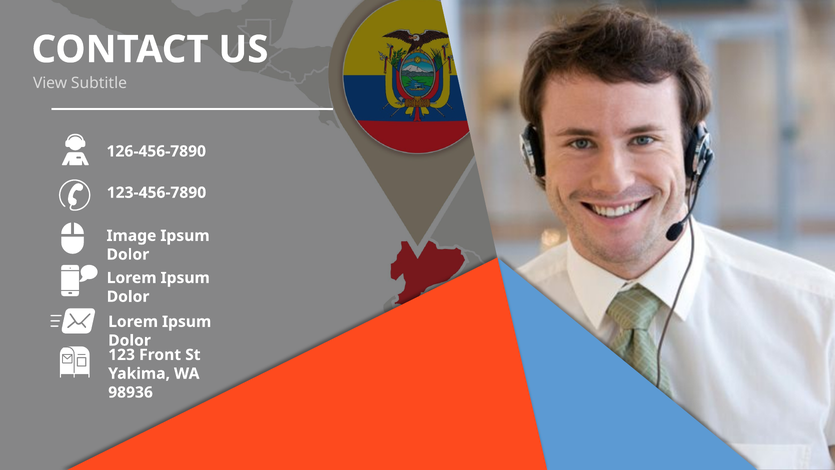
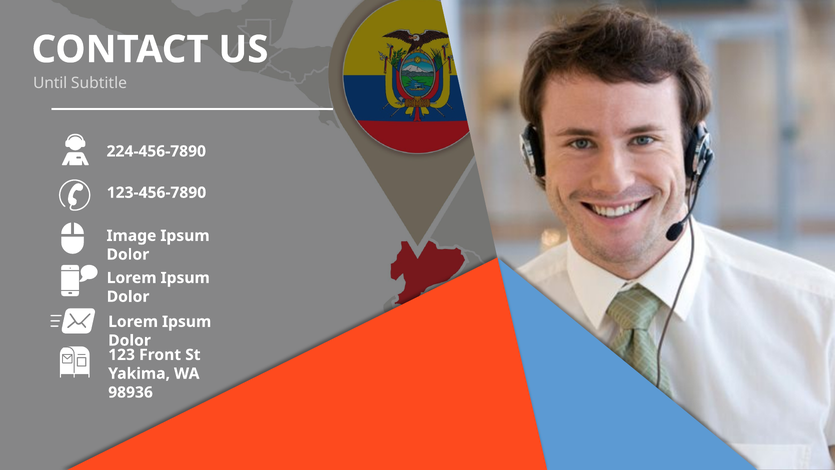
View: View -> Until
126-456-7890: 126-456-7890 -> 224-456-7890
